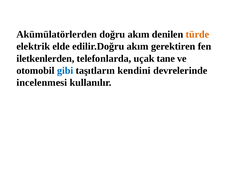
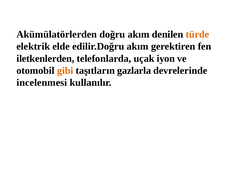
tane: tane -> iyon
gibi colour: blue -> orange
kendini: kendini -> gazlarla
